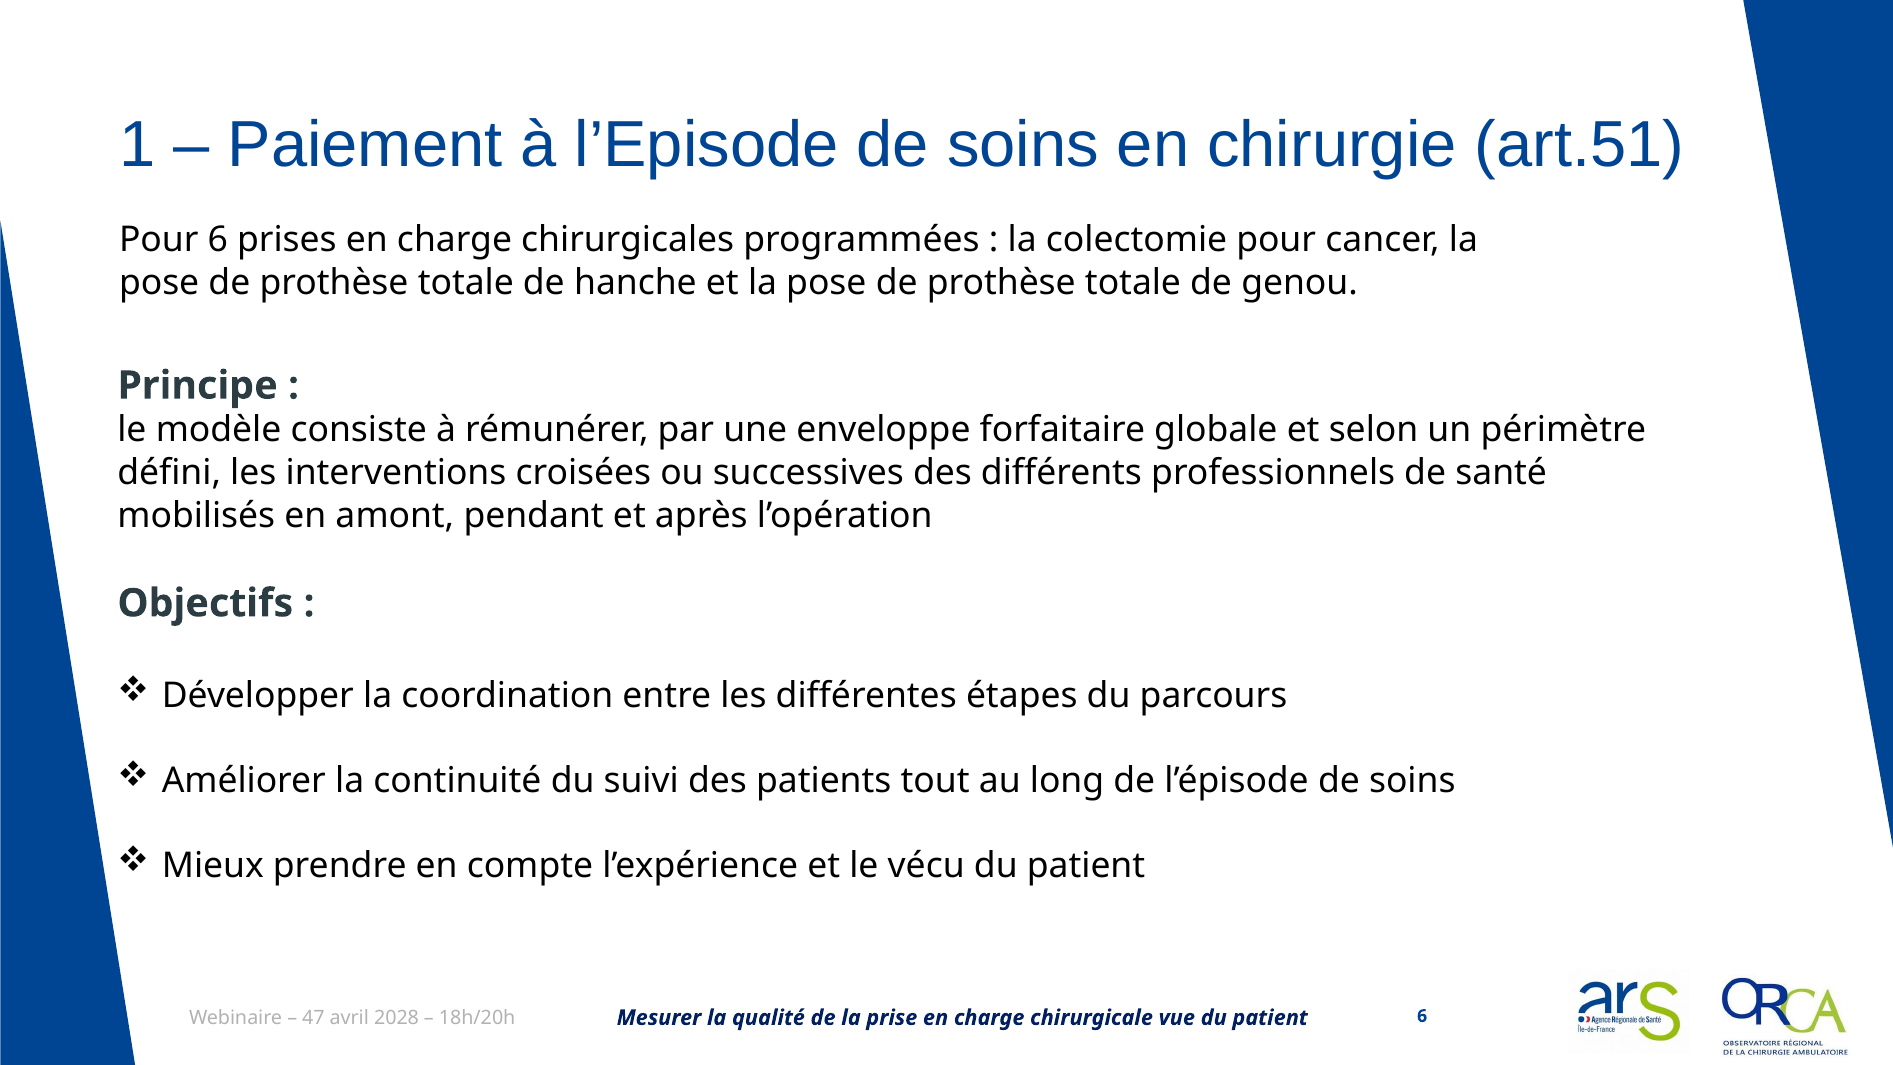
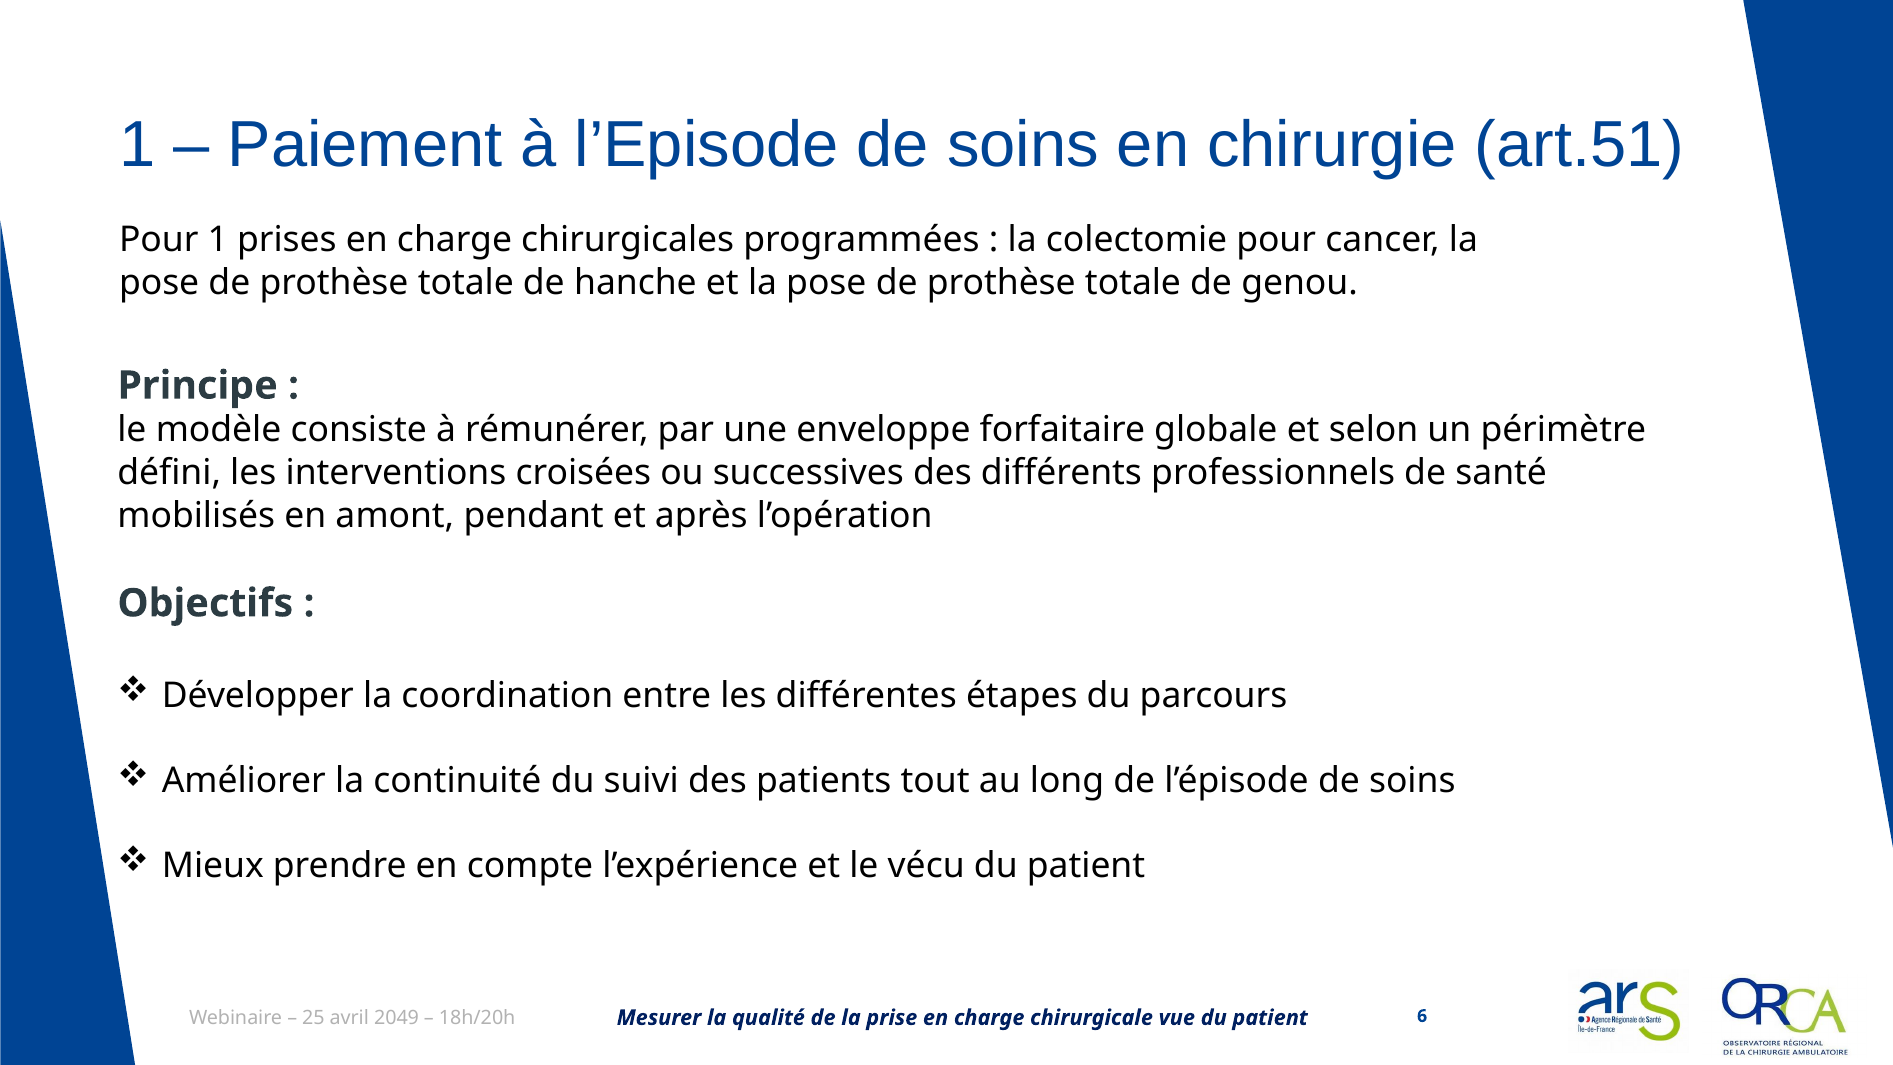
Pour 6: 6 -> 1
47: 47 -> 25
2028: 2028 -> 2049
